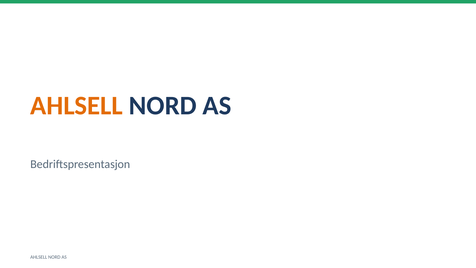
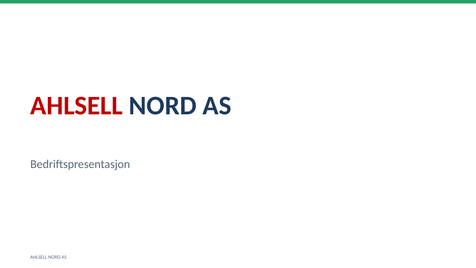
AHLSELL at (77, 106) colour: orange -> red
